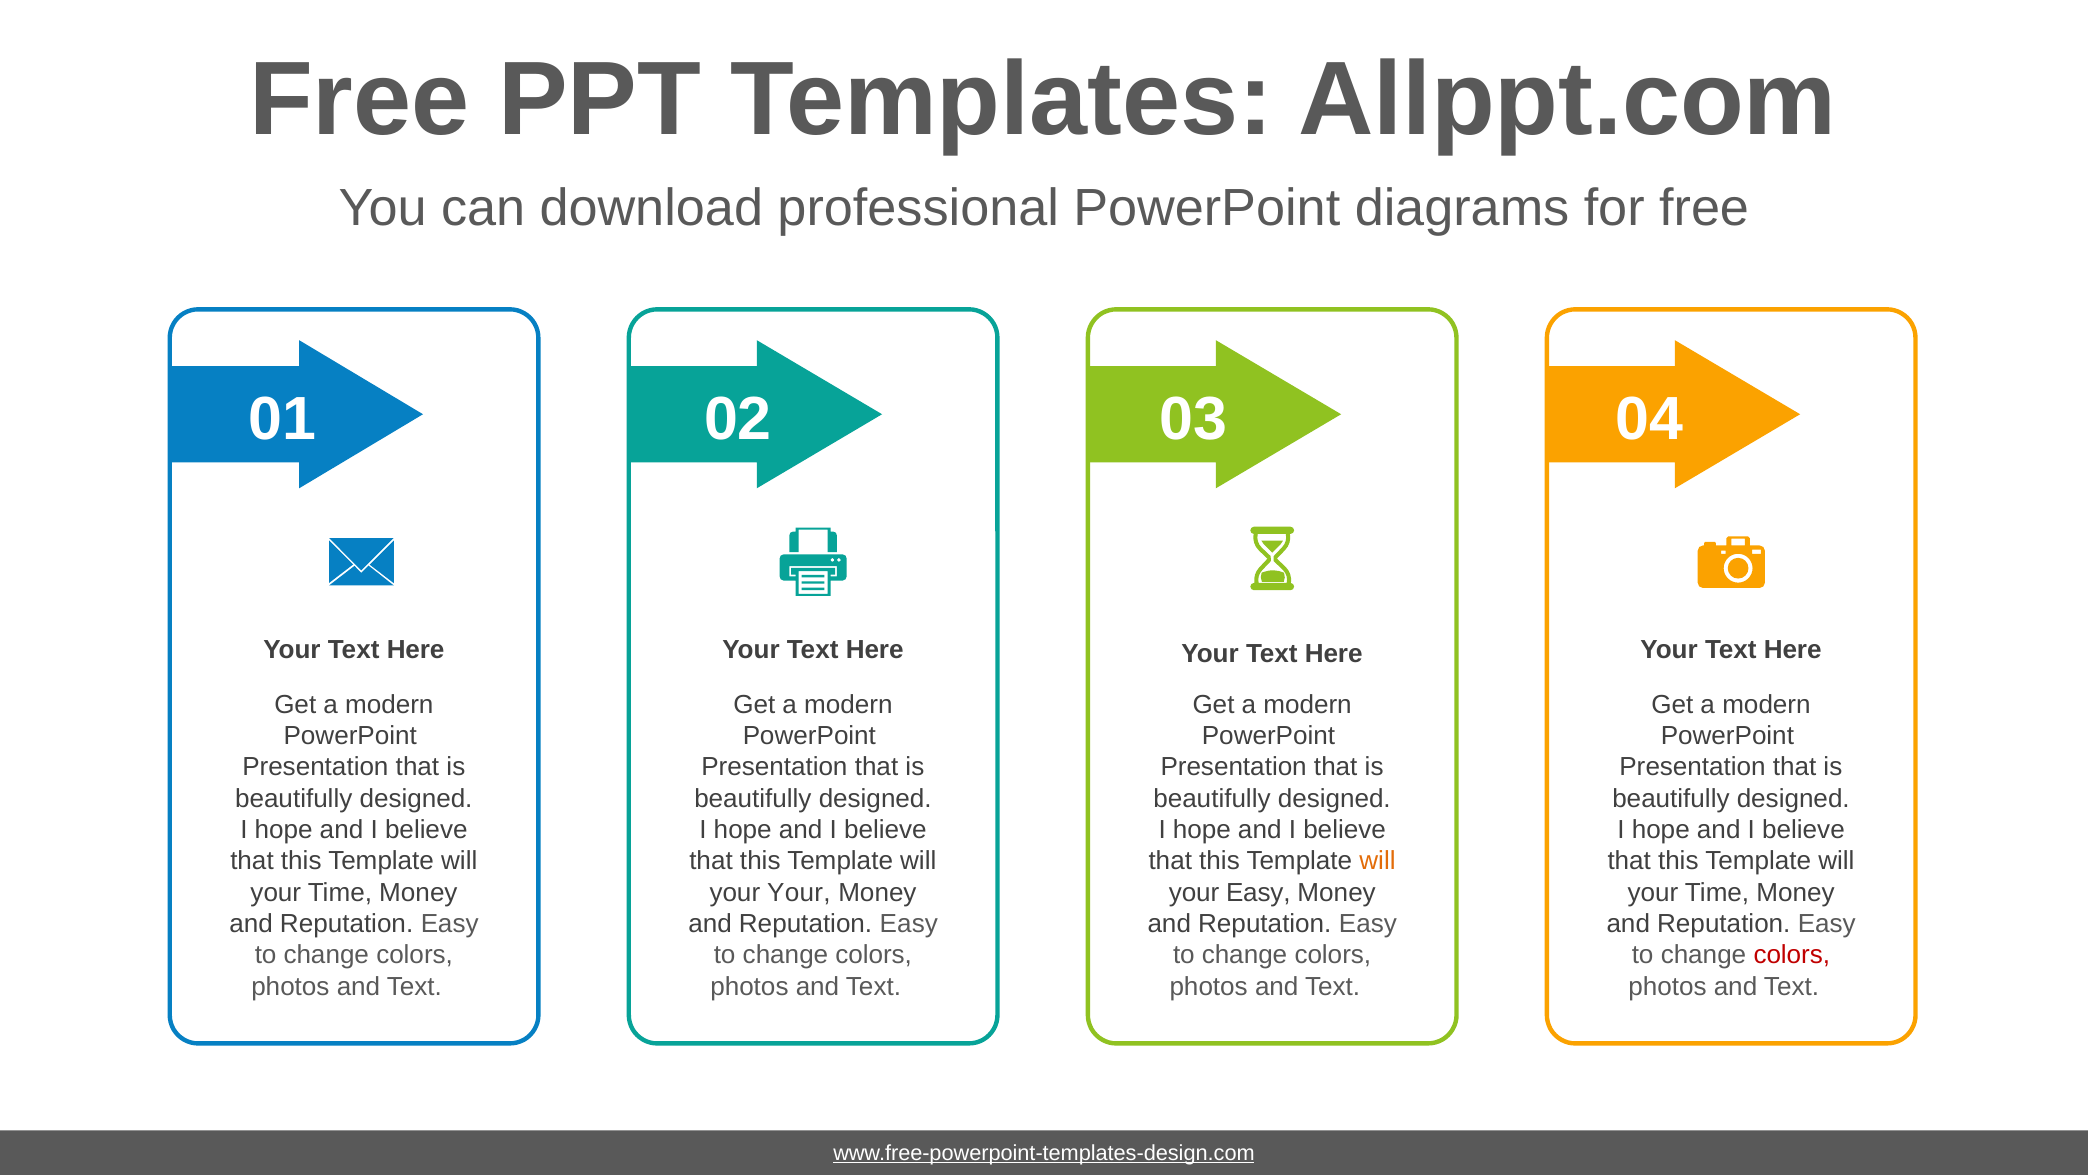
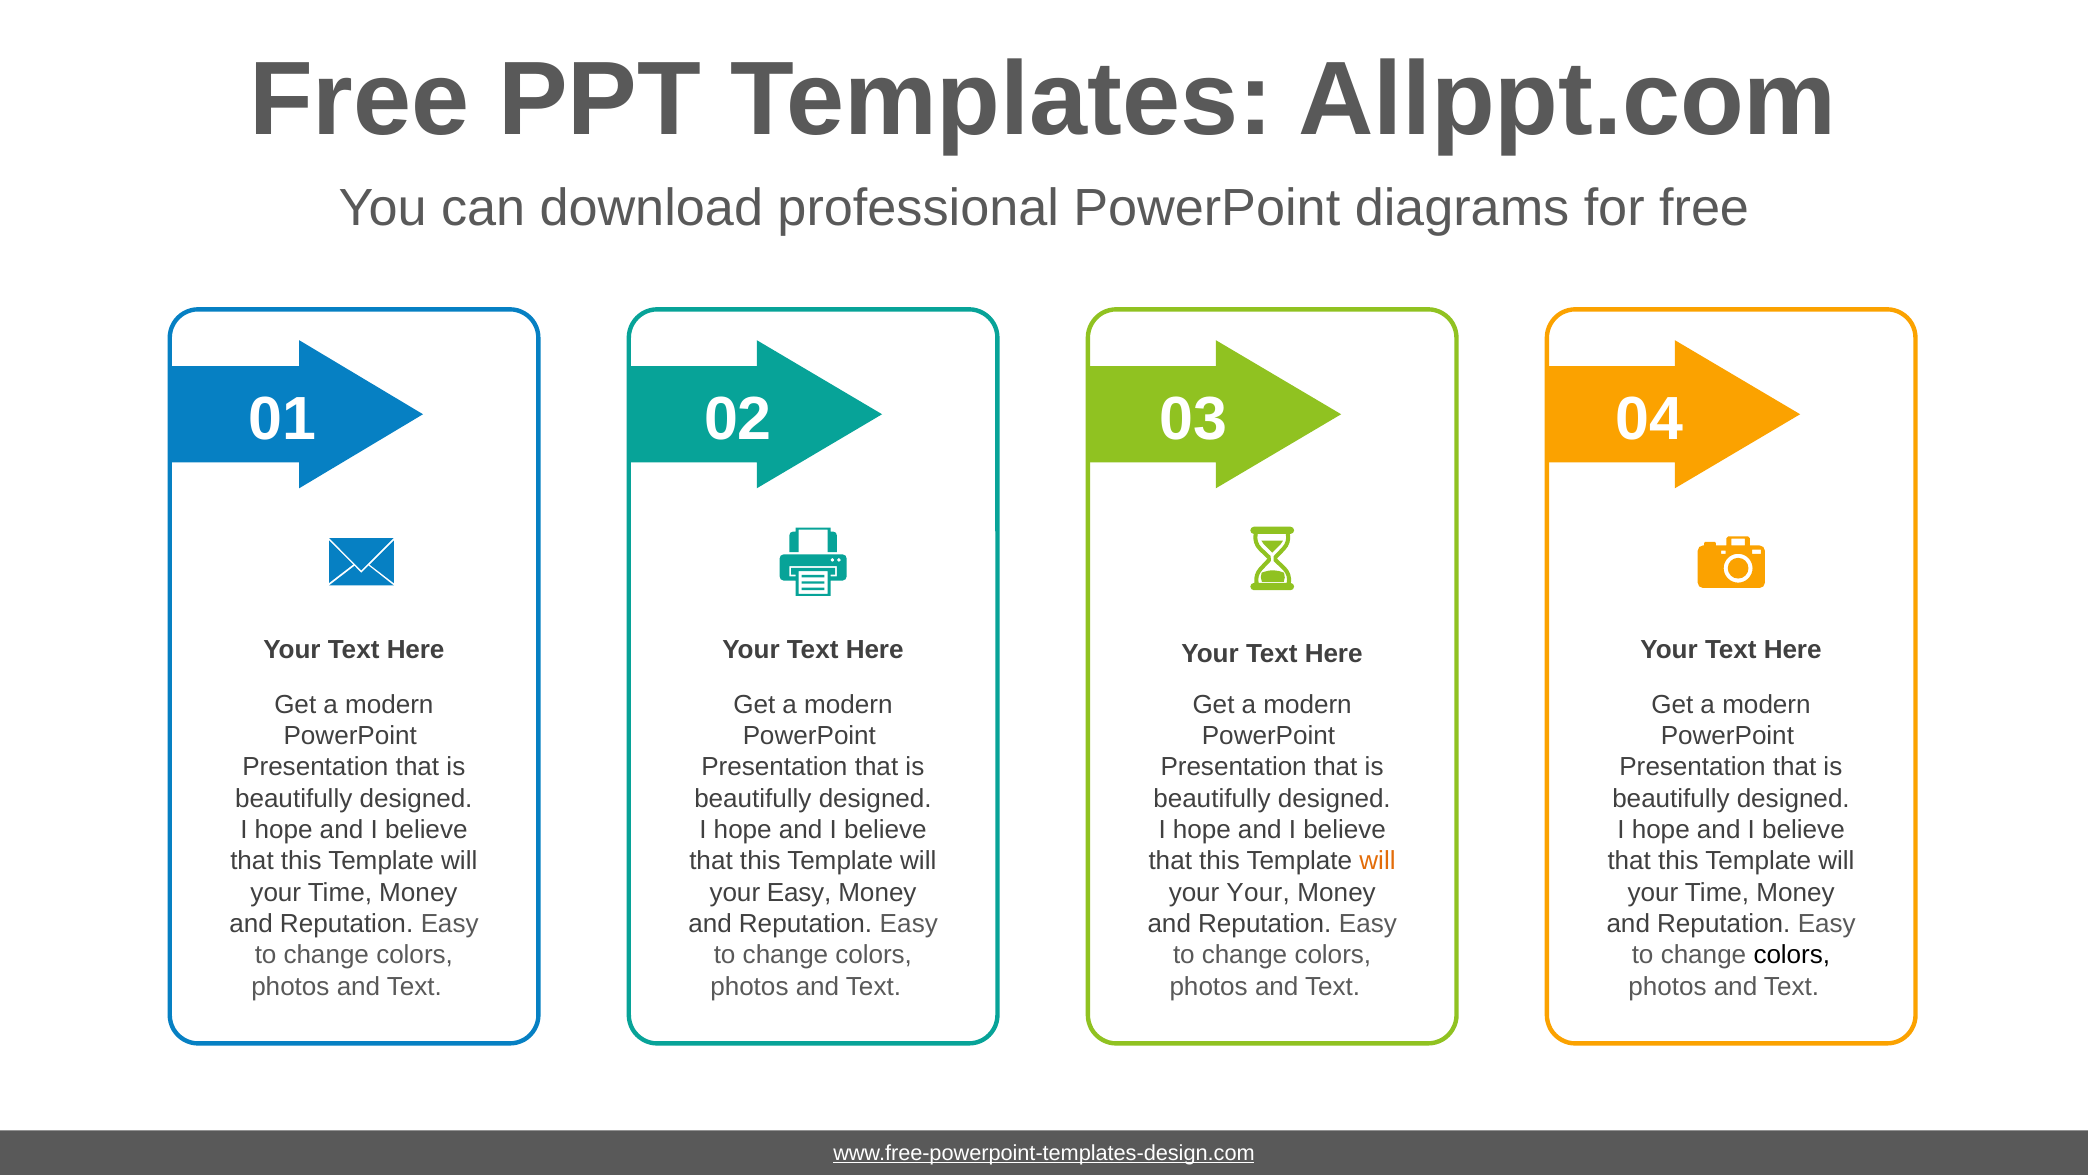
your Your: Your -> Easy
your Easy: Easy -> Your
colors at (1792, 955) colour: red -> black
